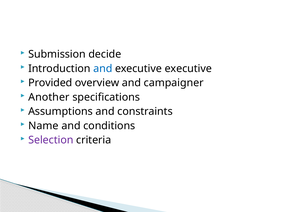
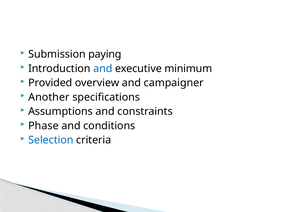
decide: decide -> paying
executive executive: executive -> minimum
Name: Name -> Phase
Selection colour: purple -> blue
